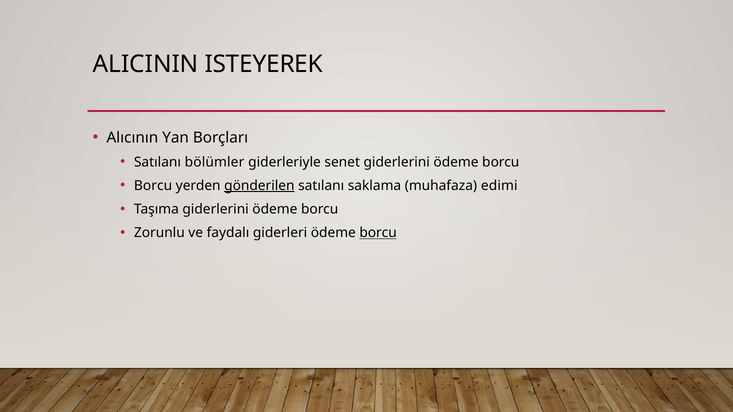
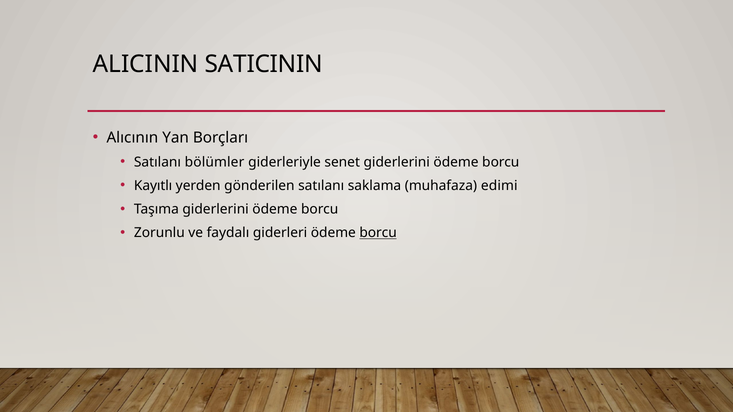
ISTEYEREK: ISTEYEREK -> SATICININ
Borcu at (153, 186): Borcu -> Kayıtlı
gönderilen underline: present -> none
